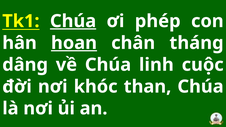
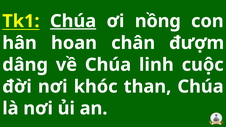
phép: phép -> nồng
hoan underline: present -> none
tháng: tháng -> đượm
